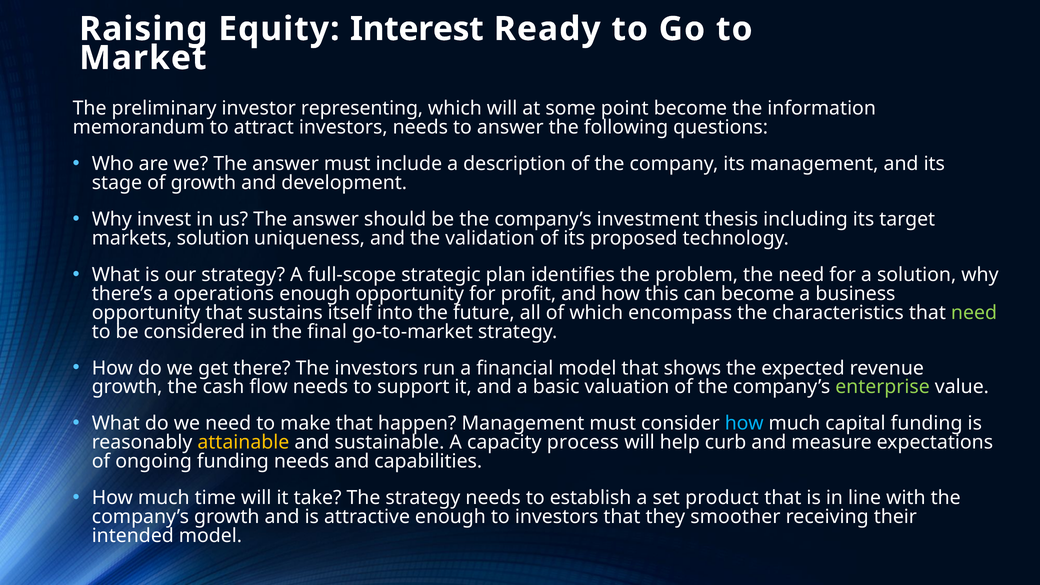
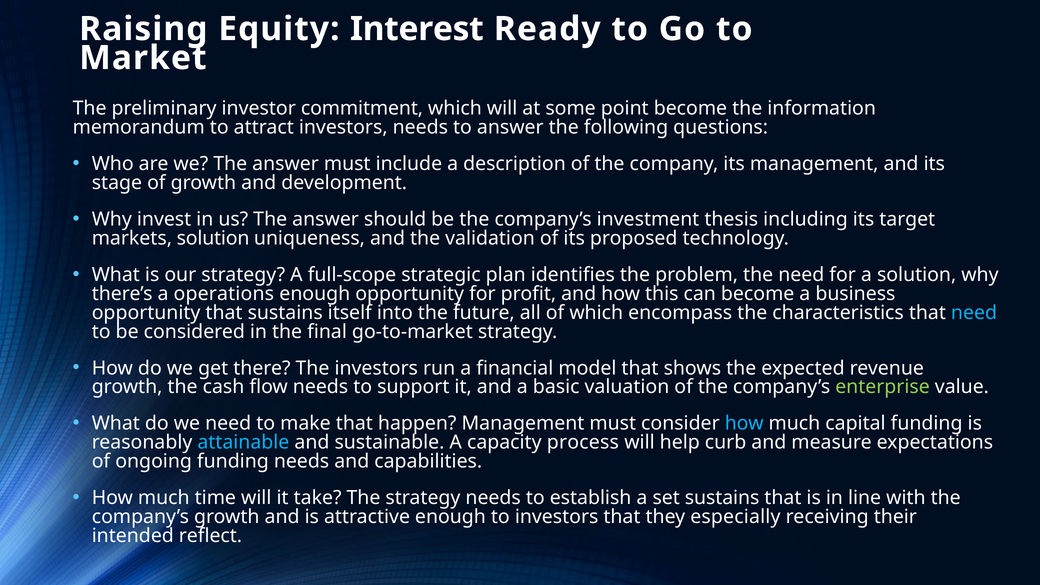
representing: representing -> commitment
need at (974, 313) colour: light green -> light blue
attainable colour: yellow -> light blue
set product: product -> sustains
smoother: smoother -> especially
intended model: model -> reflect
